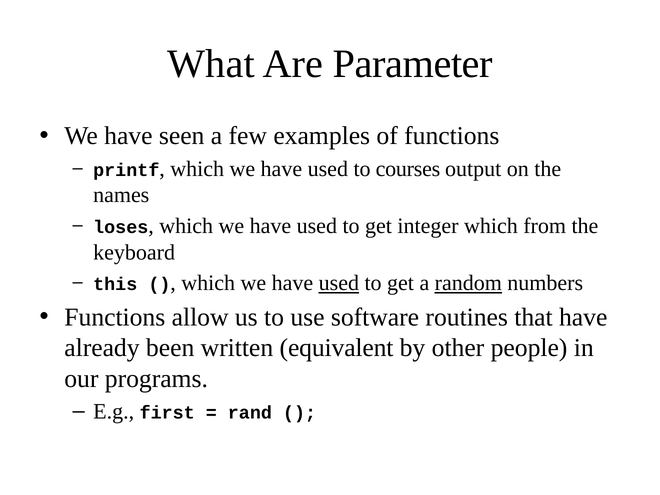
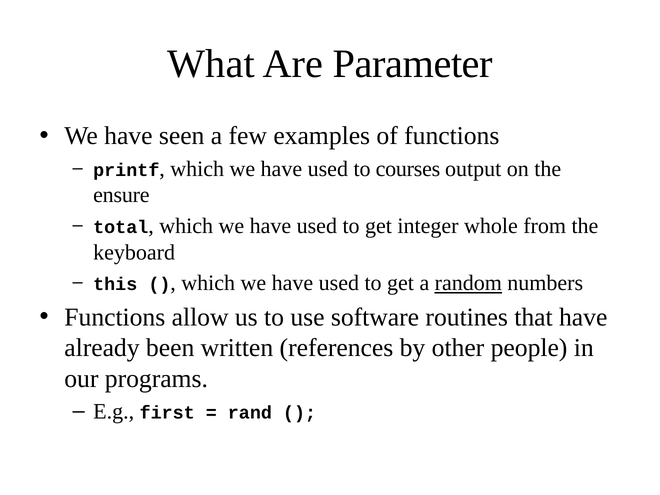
names: names -> ensure
loses: loses -> total
integer which: which -> whole
used at (339, 283) underline: present -> none
equivalent: equivalent -> references
